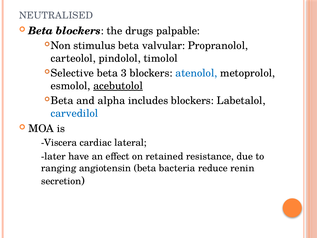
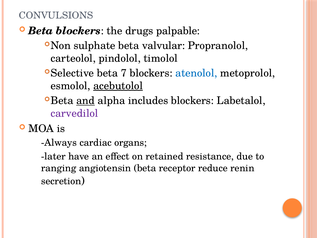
NEUTRALISED: NEUTRALISED -> CONVULSIONS
stimulus: stimulus -> sulphate
3: 3 -> 7
and underline: none -> present
carvedilol colour: blue -> purple
Viscera: Viscera -> Always
lateral: lateral -> organs
bacteria: bacteria -> receptor
